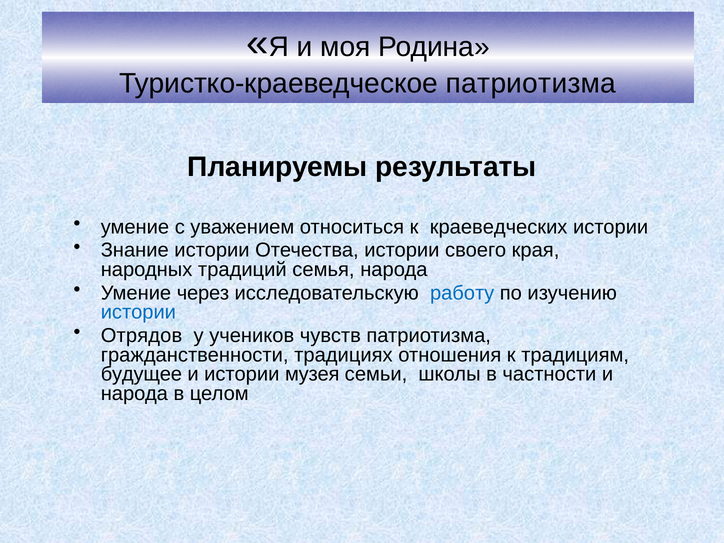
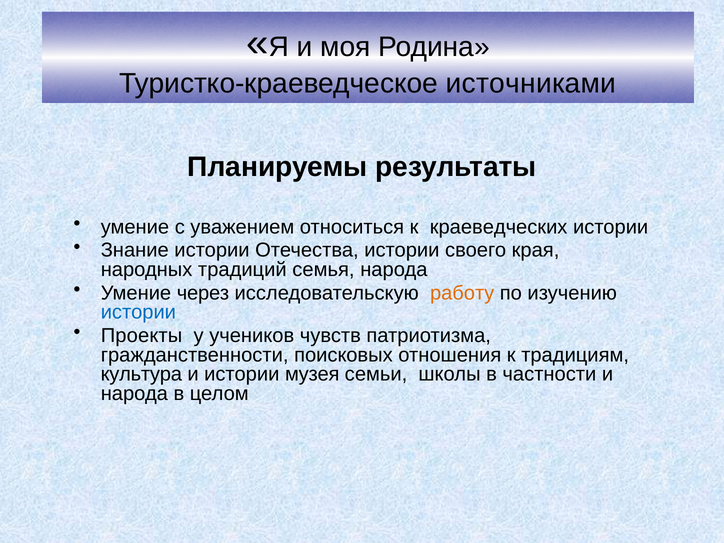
Туристко-краеведческое патриотизма: патриотизма -> источниками
работу colour: blue -> orange
Отрядов: Отрядов -> Проекты
традициях: традициях -> поисковых
будущее: будущее -> культура
